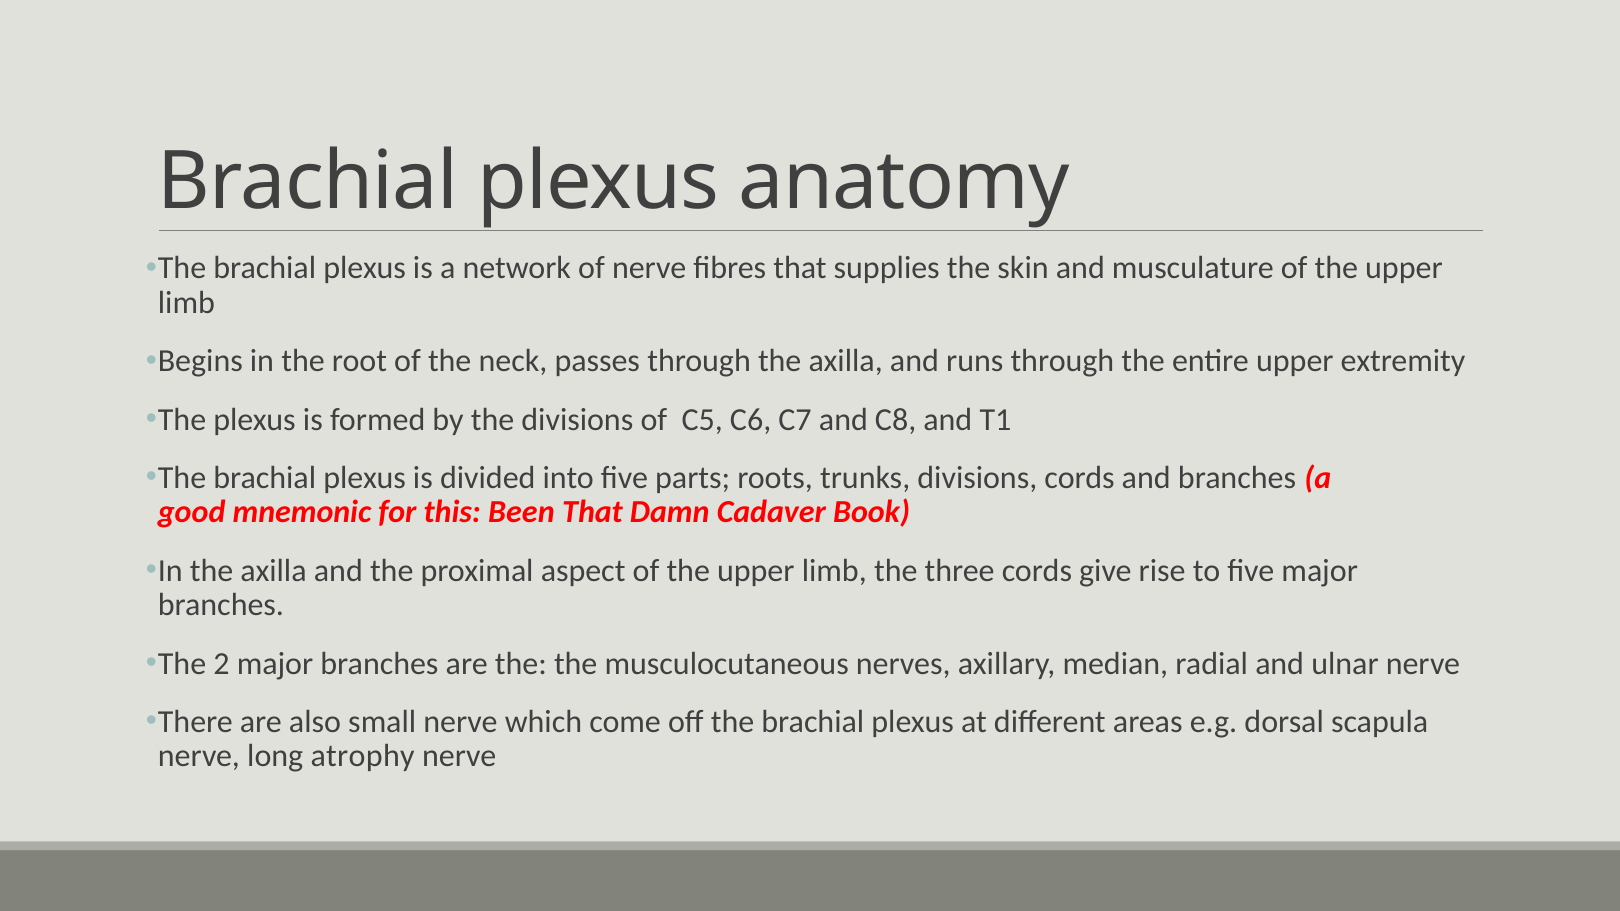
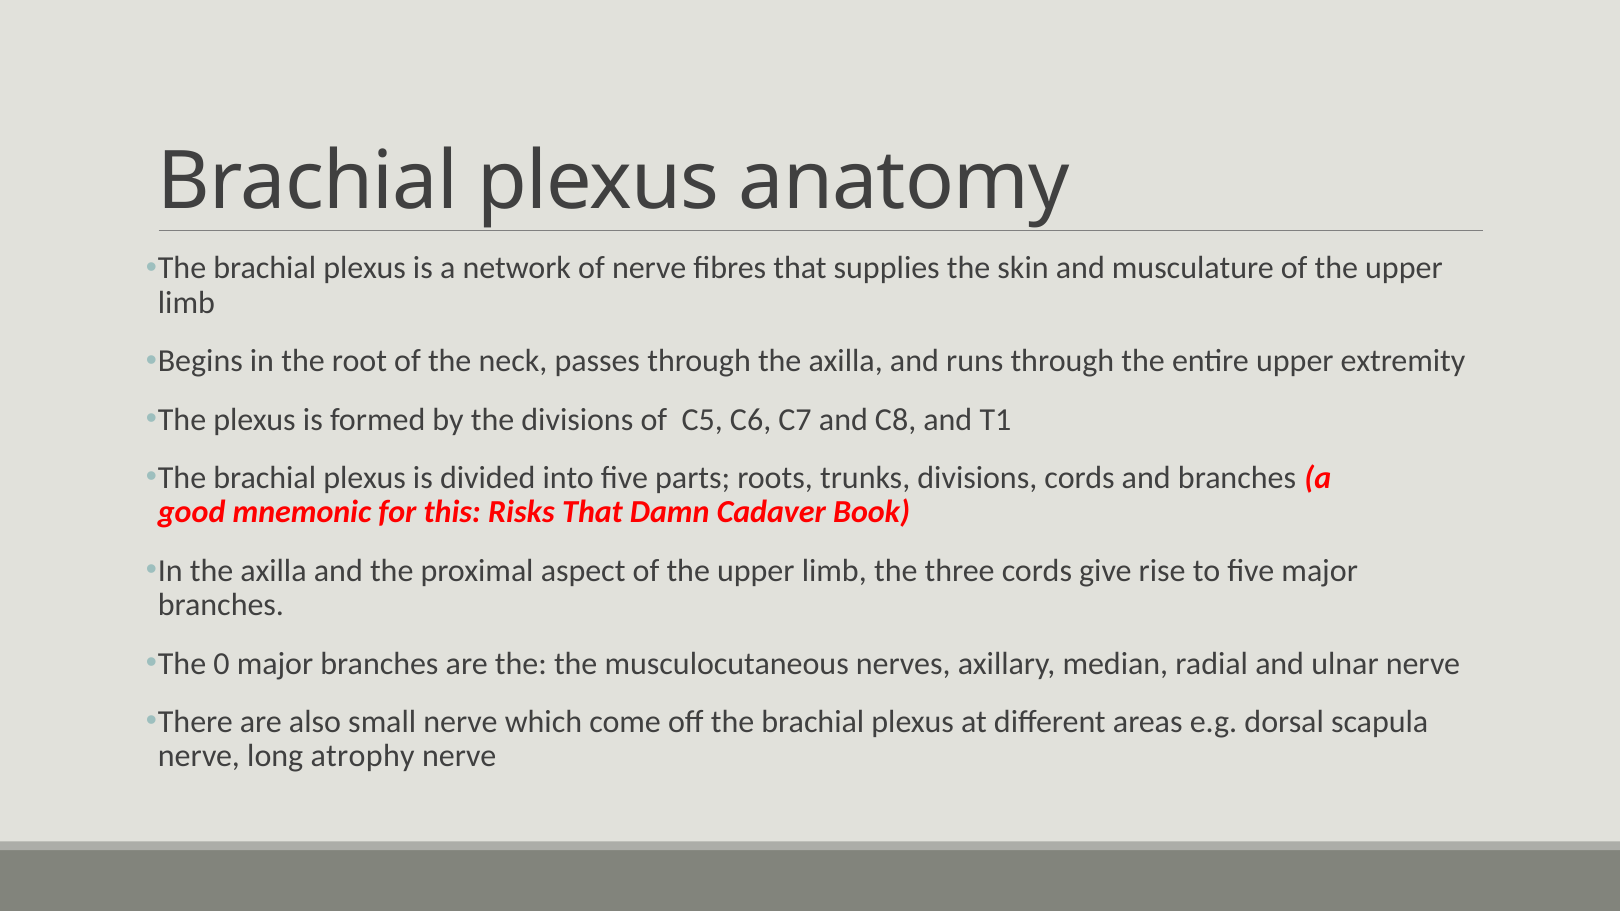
Been: Been -> Risks
2: 2 -> 0
